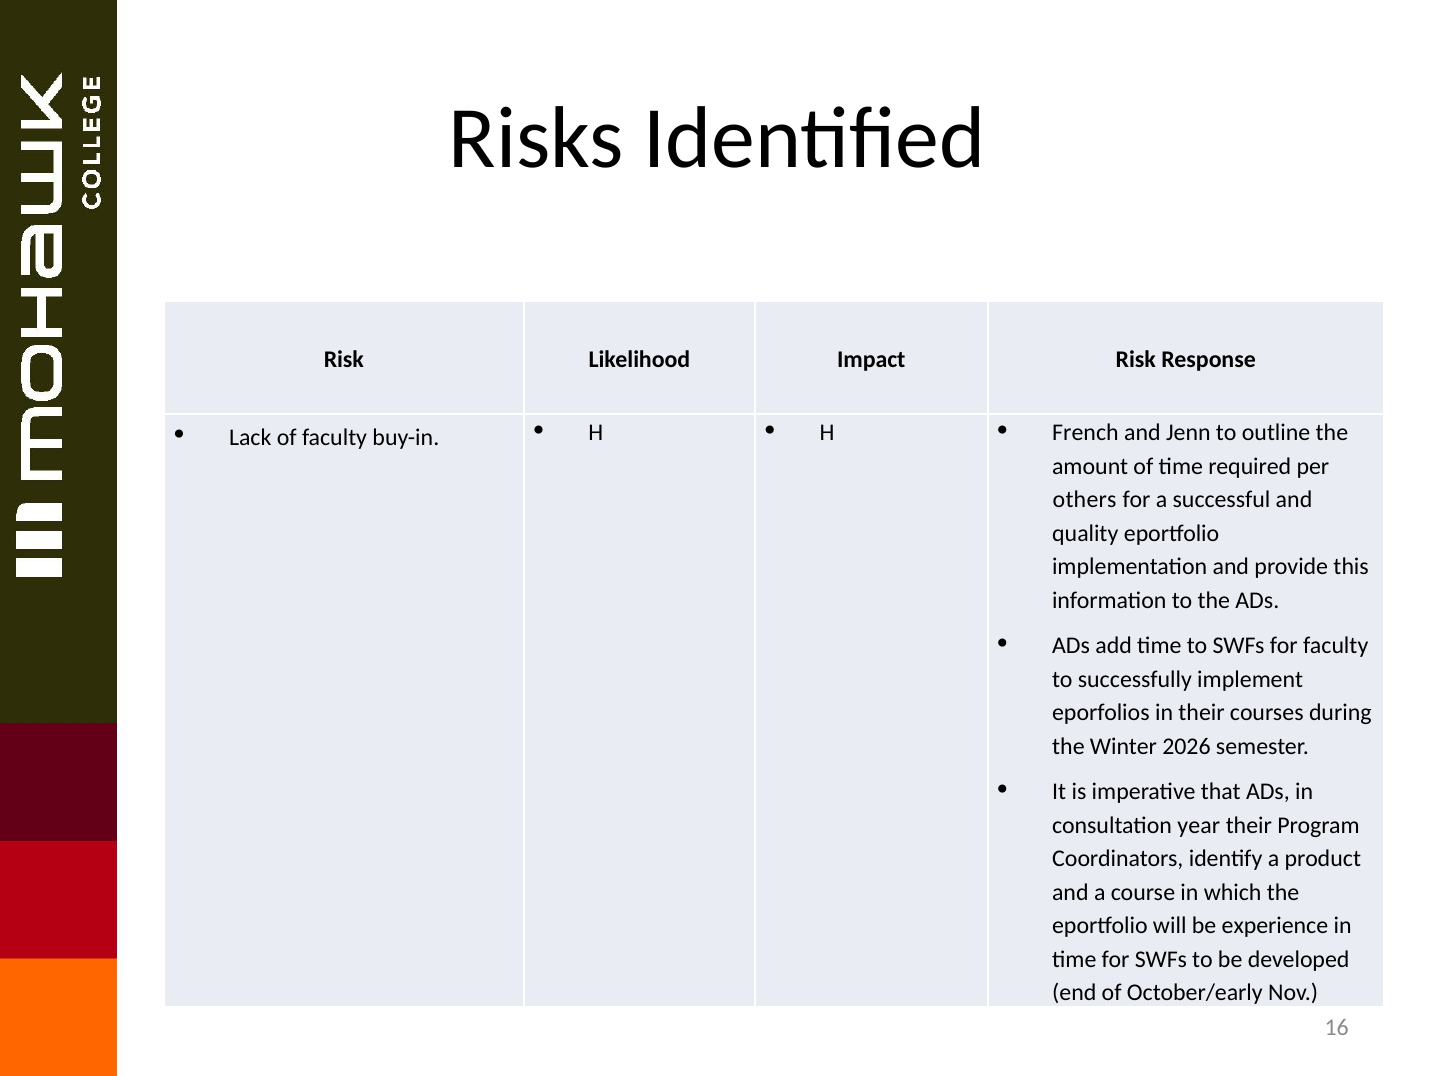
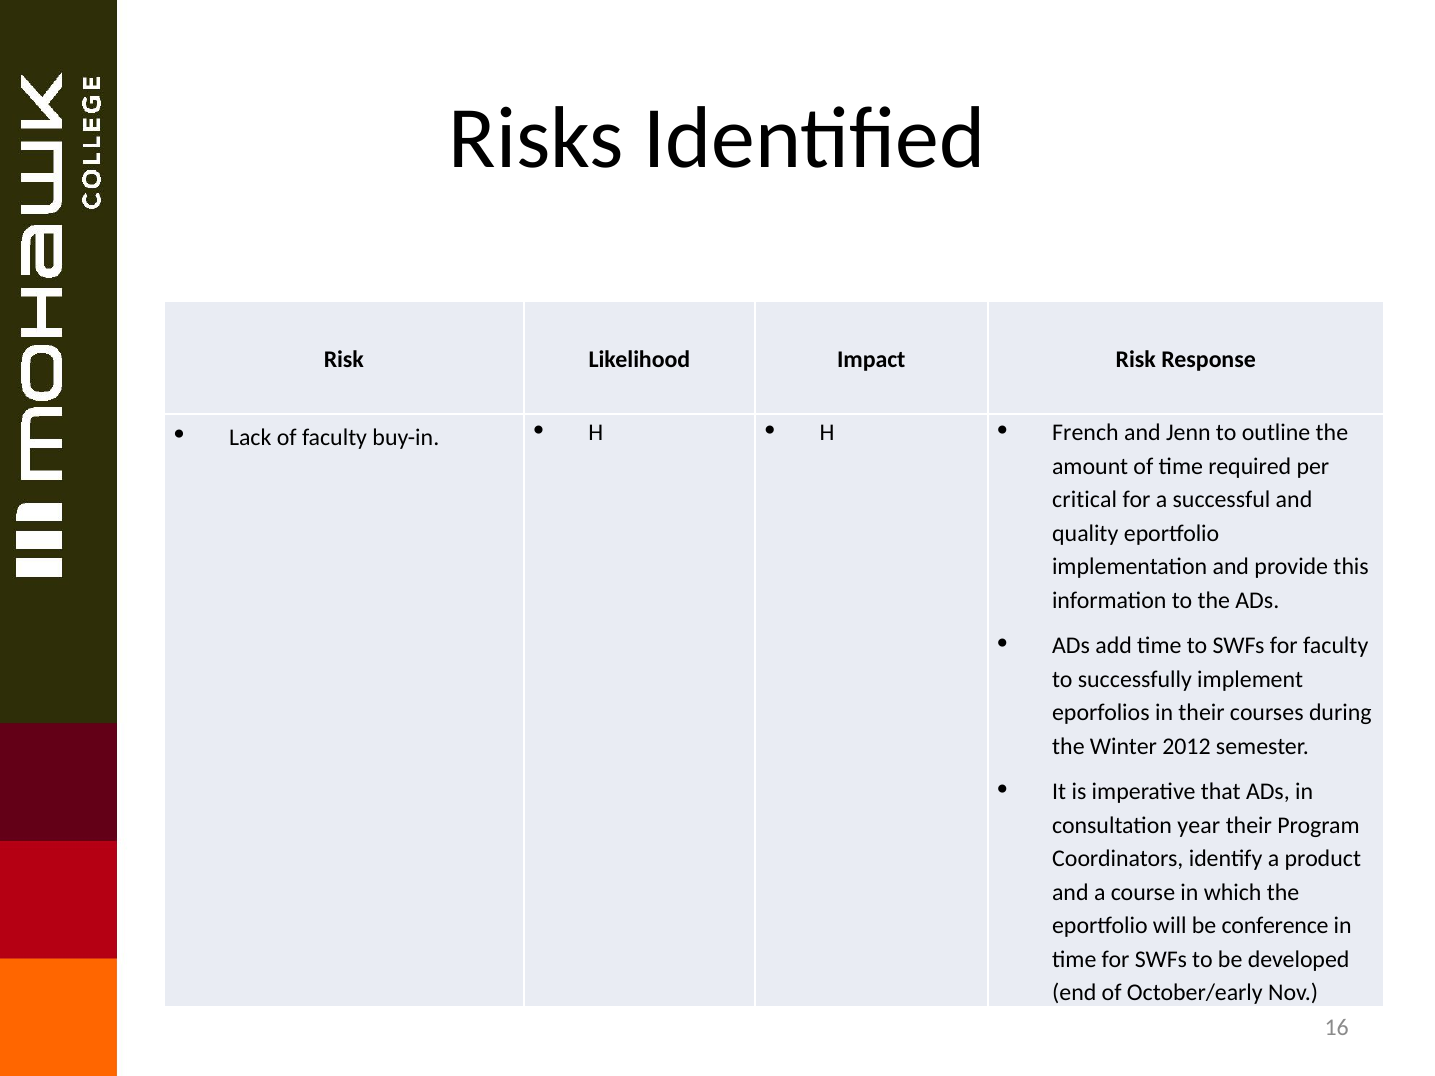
others: others -> critical
2026: 2026 -> 2012
experience: experience -> conference
